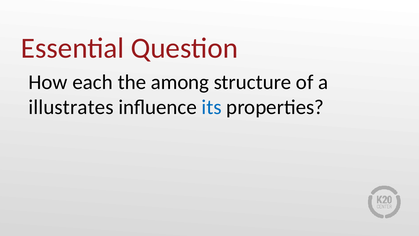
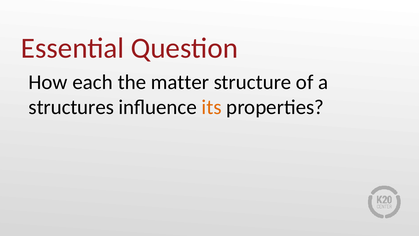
among: among -> matter
illustrates: illustrates -> structures
its colour: blue -> orange
